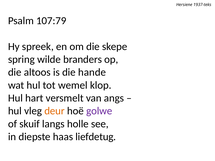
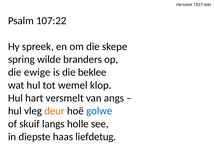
107:79: 107:79 -> 107:22
altoos: altoos -> ewige
hande: hande -> beklee
golwe colour: purple -> blue
